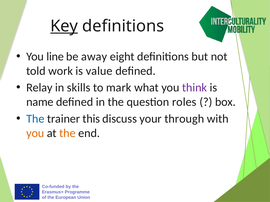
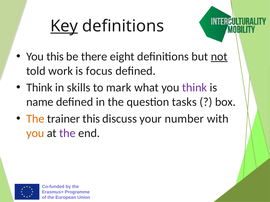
You line: line -> this
away: away -> there
not underline: none -> present
value: value -> focus
Relay at (39, 88): Relay -> Think
roles: roles -> tasks
The at (35, 119) colour: blue -> orange
through: through -> number
the at (67, 133) colour: orange -> purple
